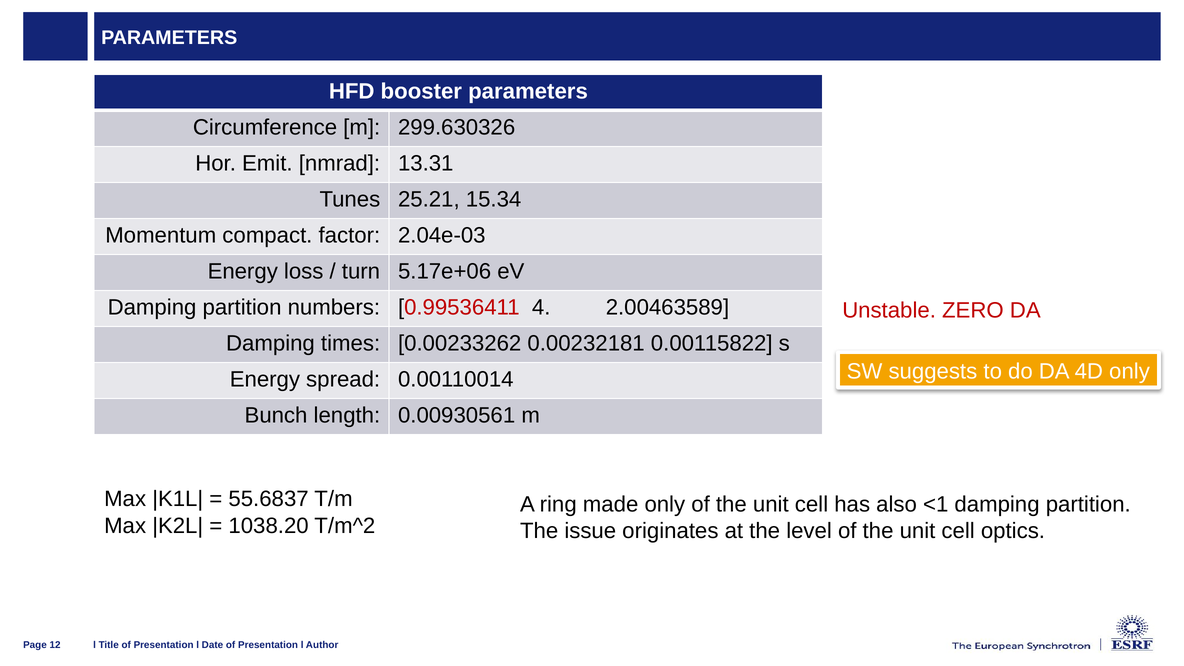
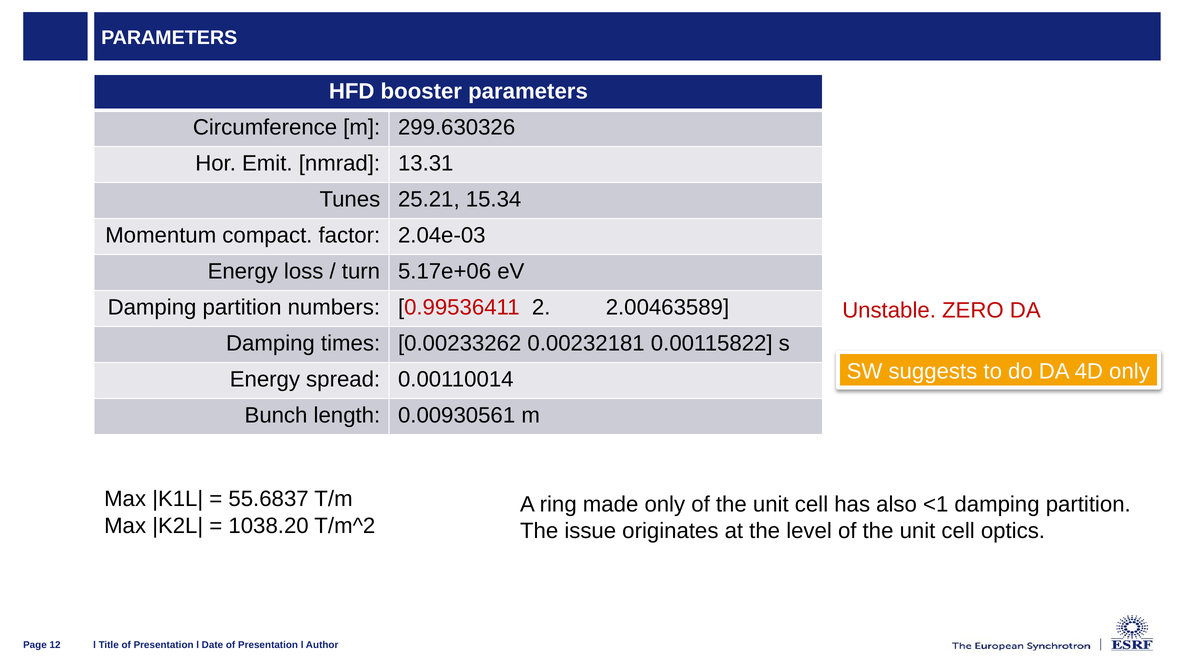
4: 4 -> 2
